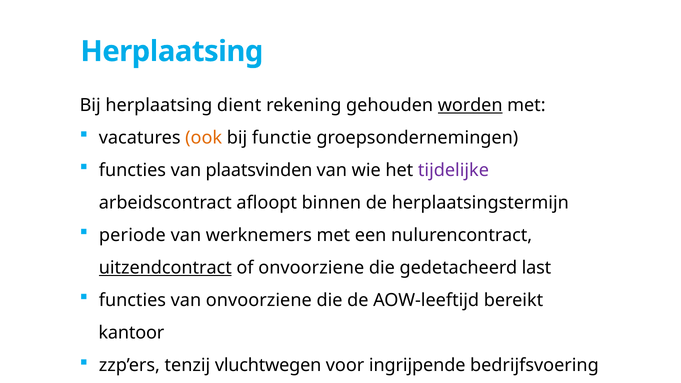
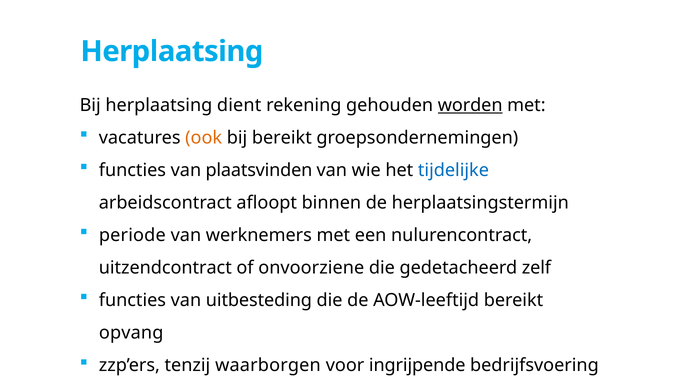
bij functie: functie -> bereikt
tijdelijke colour: purple -> blue
uitzendcontract underline: present -> none
last: last -> zelf
van onvoorziene: onvoorziene -> uitbesteding
kantoor: kantoor -> opvang
vluchtwegen: vluchtwegen -> waarborgen
